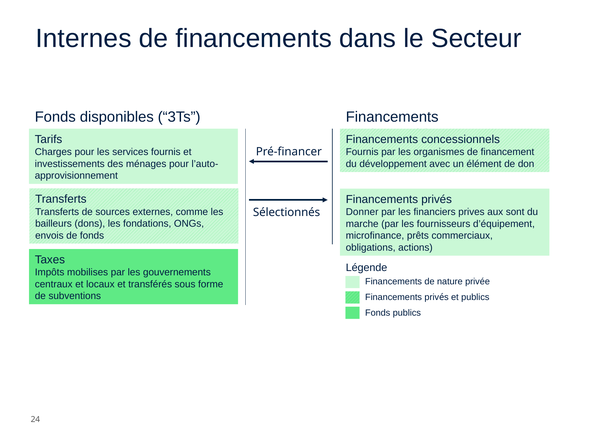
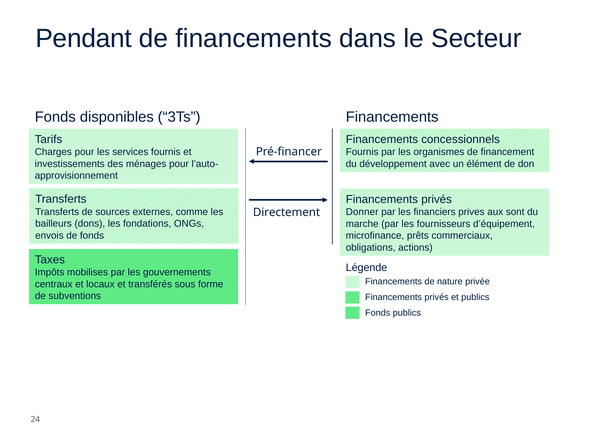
Internes: Internes -> Pendant
Sélectionnés: Sélectionnés -> Directement
